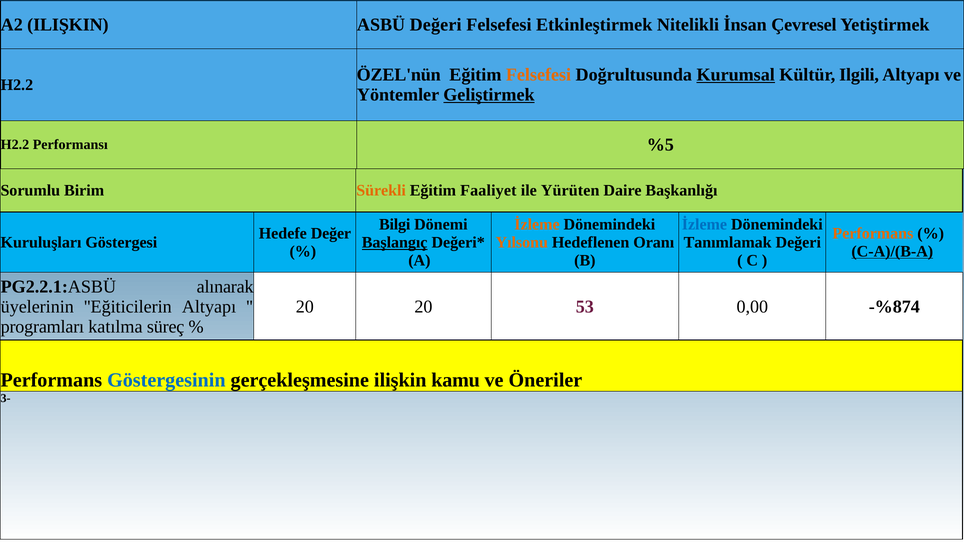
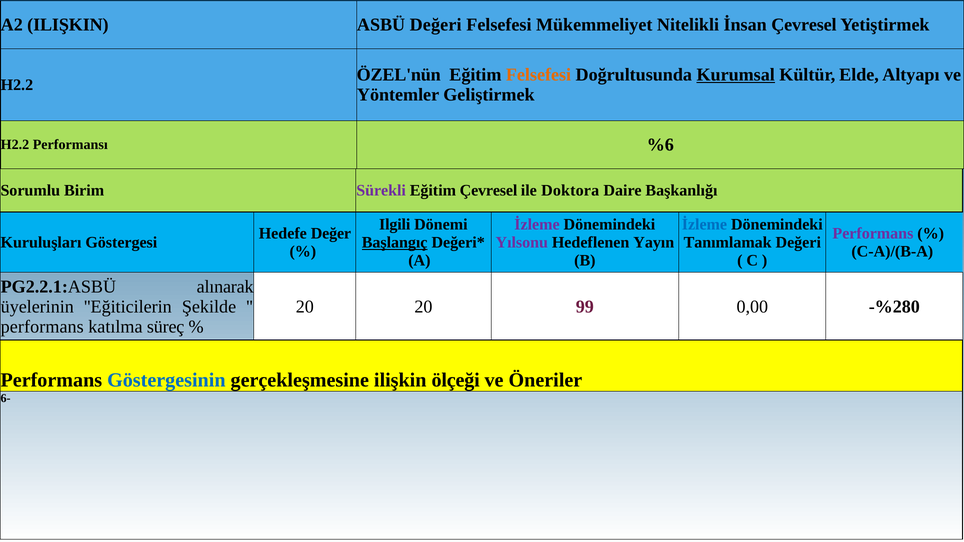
Etkinleştirmek: Etkinleştirmek -> Mükemmeliyet
Ilgili: Ilgili -> Elde
Geliştirmek underline: present -> none
%5: %5 -> %6
Sürekli colour: orange -> purple
Eğitim Faaliyet: Faaliyet -> Çevresel
Yürüten: Yürüten -> Doktora
Bilgi: Bilgi -> Ilgili
İzleme at (537, 225) colour: orange -> purple
Performans at (873, 234) colour: orange -> purple
Yılsonu colour: orange -> purple
Oranı: Oranı -> Yayın
C-A)/(B-A underline: present -> none
Eğiticilerin Altyapı: Altyapı -> Şekilde
53: 53 -> 99
-%874: -%874 -> -%280
programları at (42, 327): programları -> performans
kamu: kamu -> ölçeği
3-: 3- -> 6-
